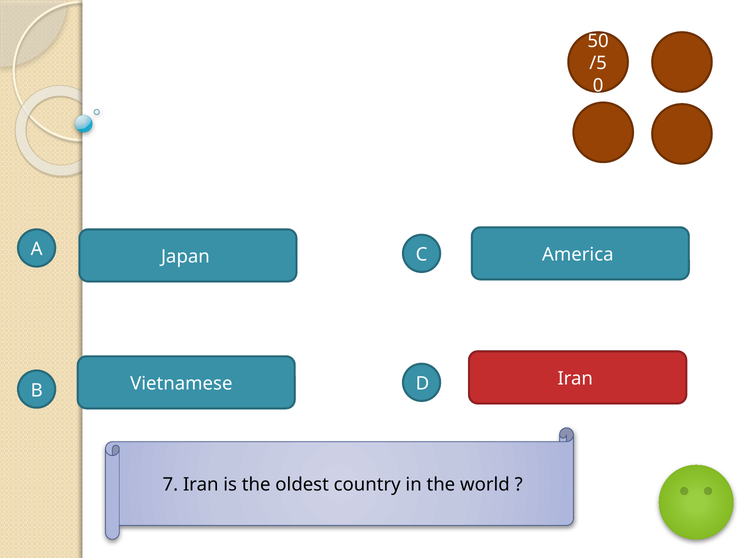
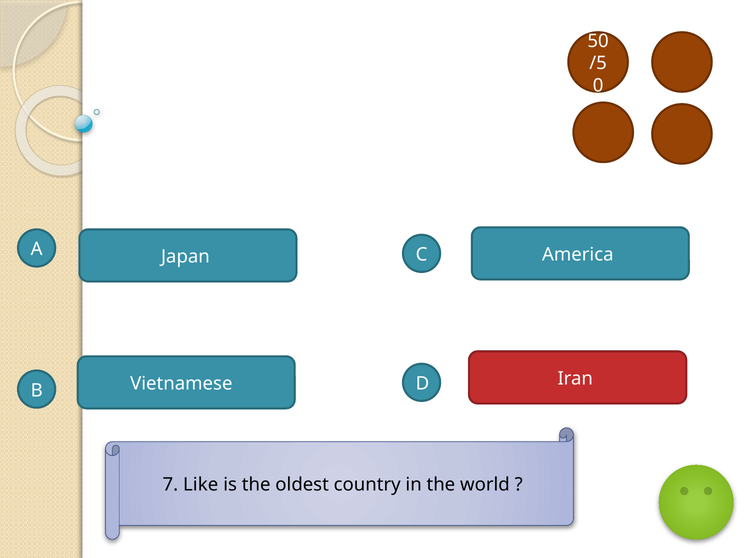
7 Iran: Iran -> Like
